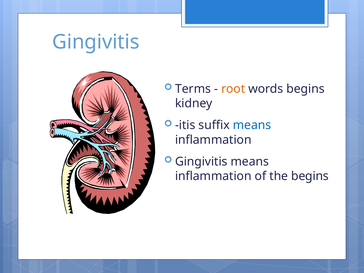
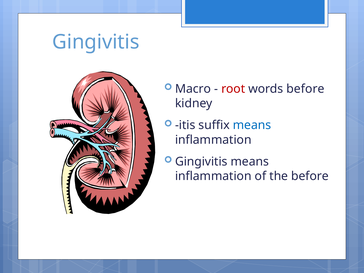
Terms: Terms -> Macro
root colour: orange -> red
words begins: begins -> before
the begins: begins -> before
